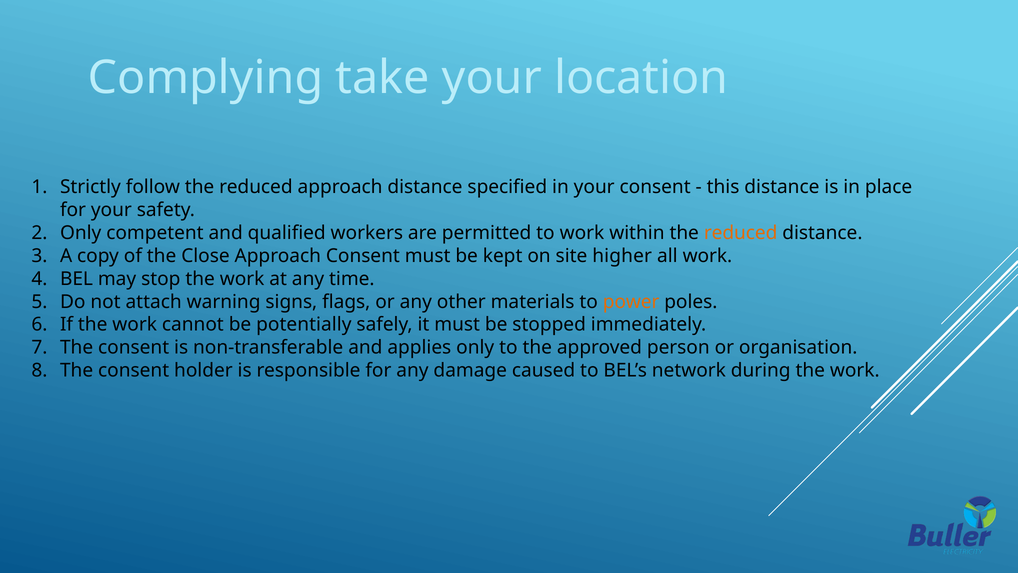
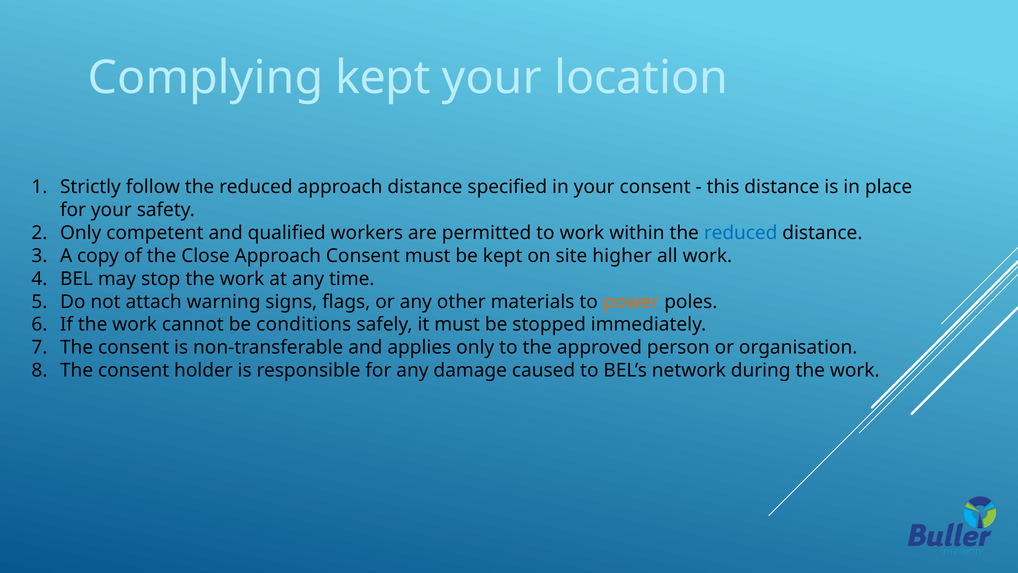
Complying take: take -> kept
reduced at (741, 233) colour: orange -> blue
potentially: potentially -> conditions
